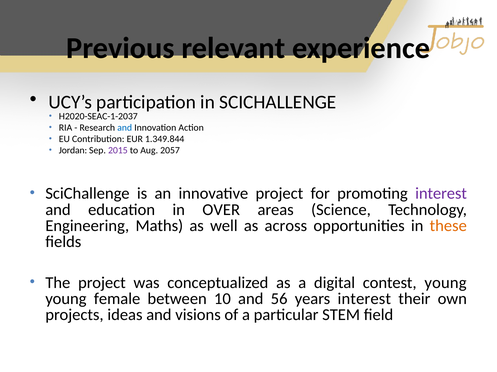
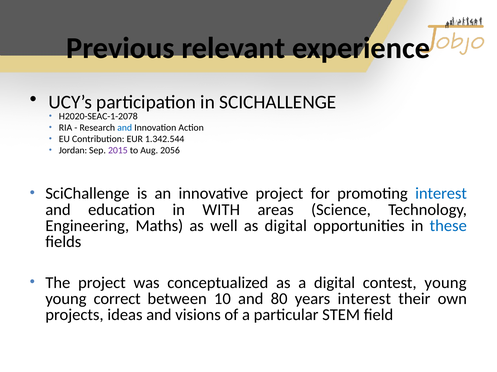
H2020-SEAC-1-2037: H2020-SEAC-1-2037 -> H2020-SEAC-1-2078
1.349.844: 1.349.844 -> 1.342.544
2057: 2057 -> 2056
interest at (441, 194) colour: purple -> blue
OVER: OVER -> WITH
as across: across -> digital
these colour: orange -> blue
female: female -> correct
56: 56 -> 80
